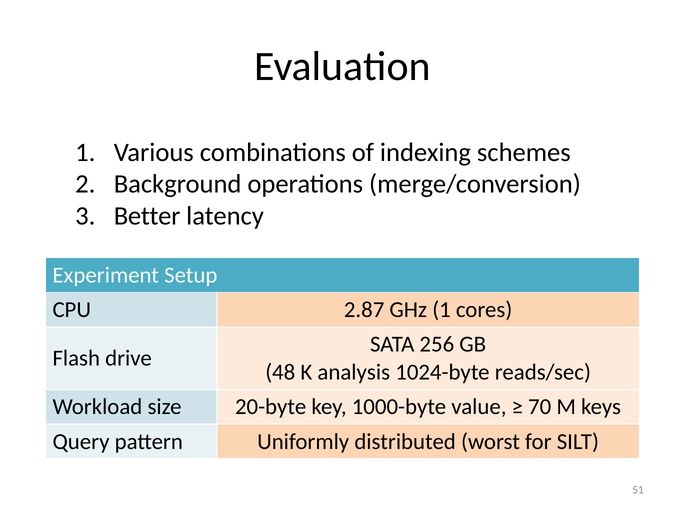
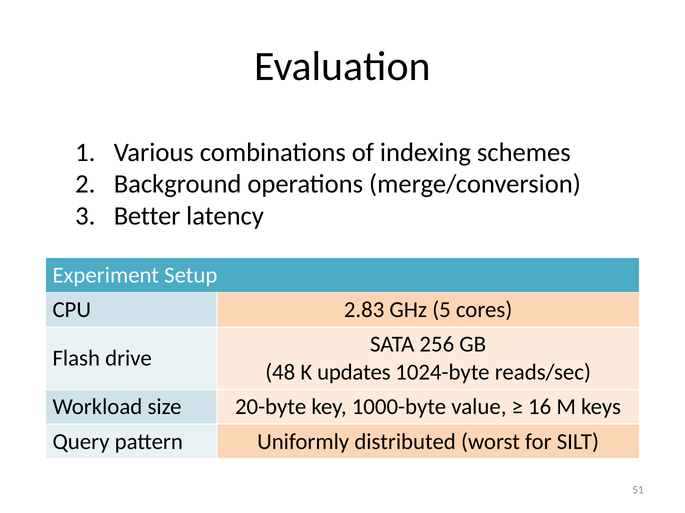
2.87: 2.87 -> 2.83
GHz 1: 1 -> 5
analysis: analysis -> updates
70: 70 -> 16
